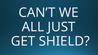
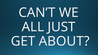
SHIELD: SHIELD -> ABOUT
